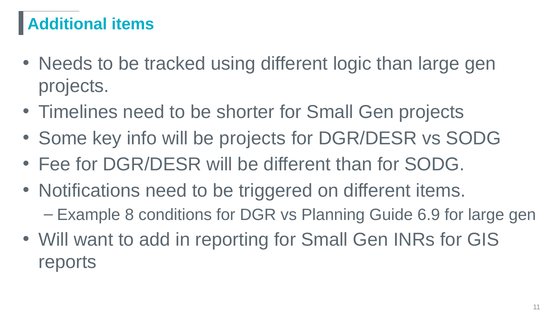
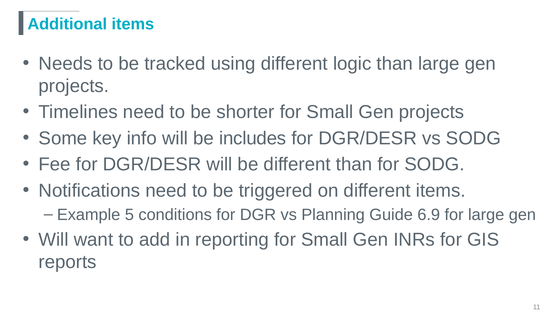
be projects: projects -> includes
8: 8 -> 5
